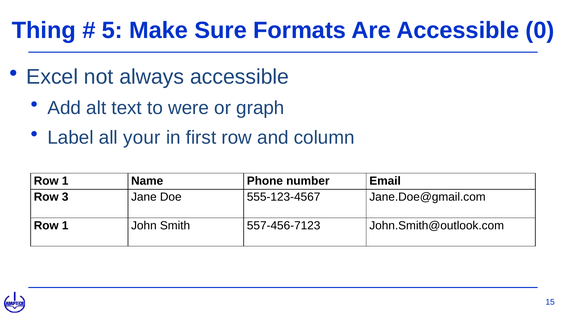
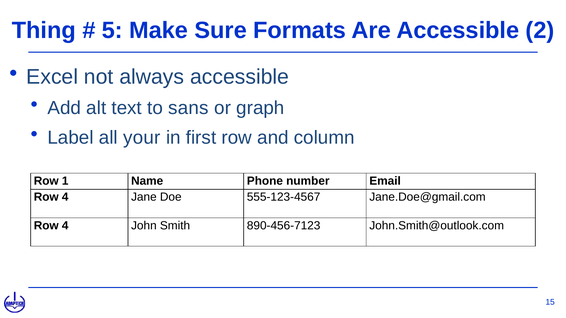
0: 0 -> 2
were: were -> sans
3 at (65, 197): 3 -> 4
1 at (65, 226): 1 -> 4
557-456-7123: 557-456-7123 -> 890-456-7123
